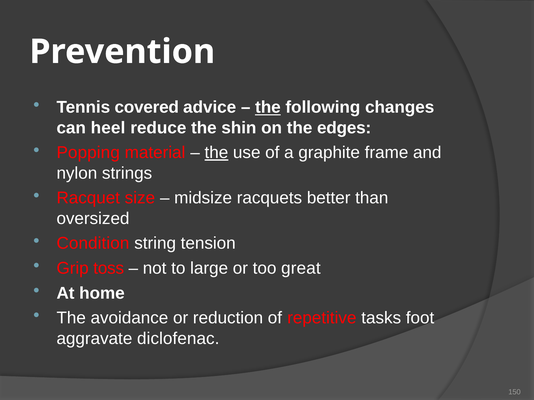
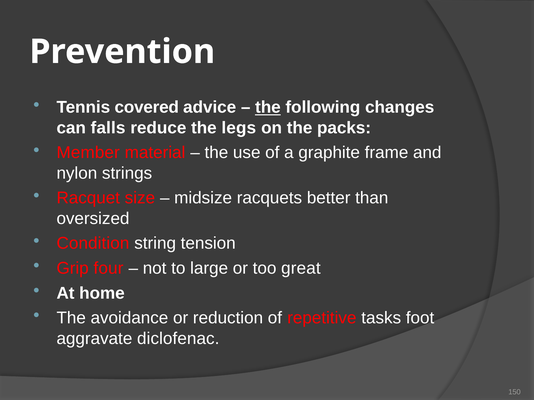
heel: heel -> falls
shin: shin -> legs
edges: edges -> packs
Popping: Popping -> Member
the at (216, 153) underline: present -> none
toss: toss -> four
